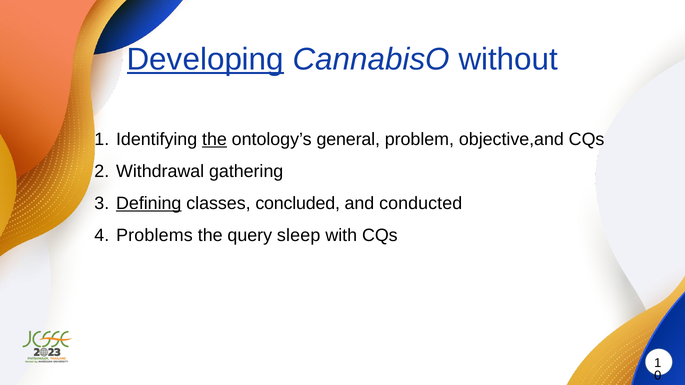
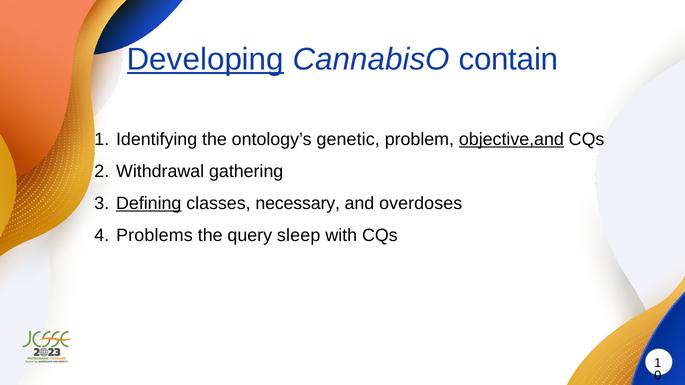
without: without -> contain
the at (214, 139) underline: present -> none
general: general -> genetic
objective,and underline: none -> present
concluded: concluded -> necessary
conducted: conducted -> overdoses
